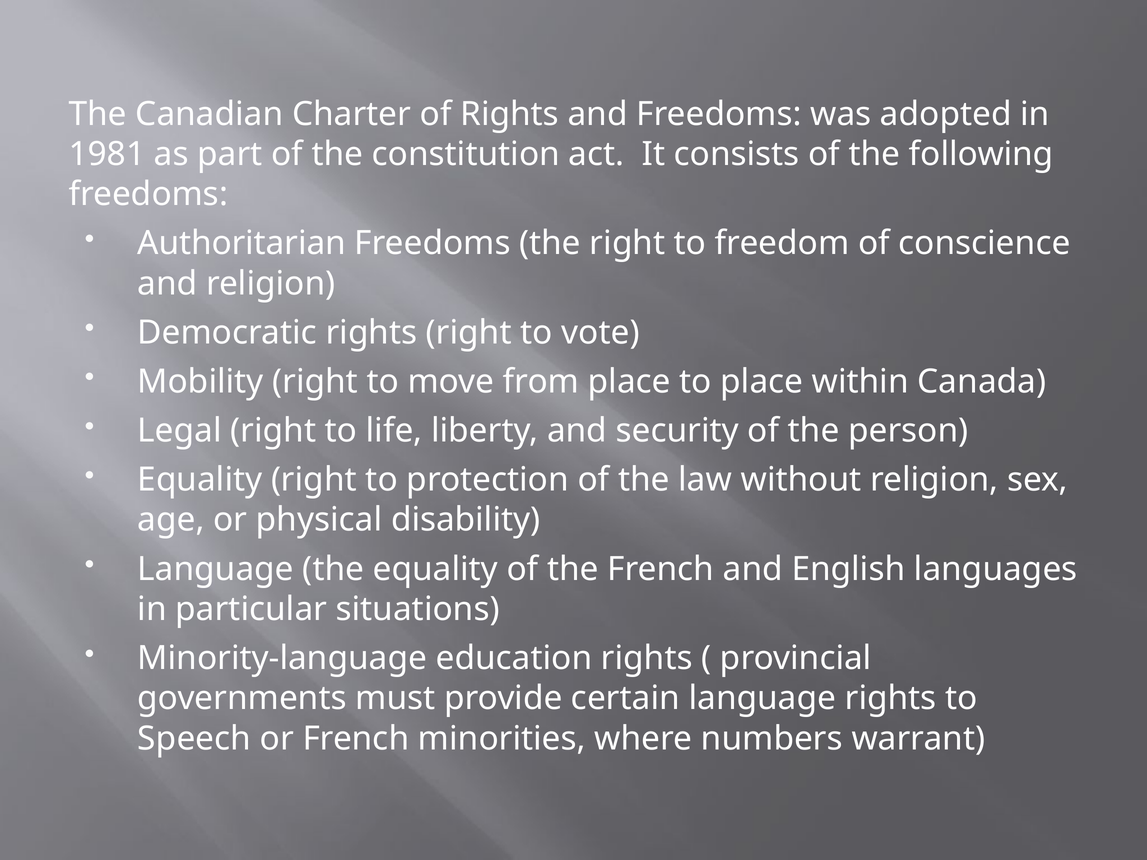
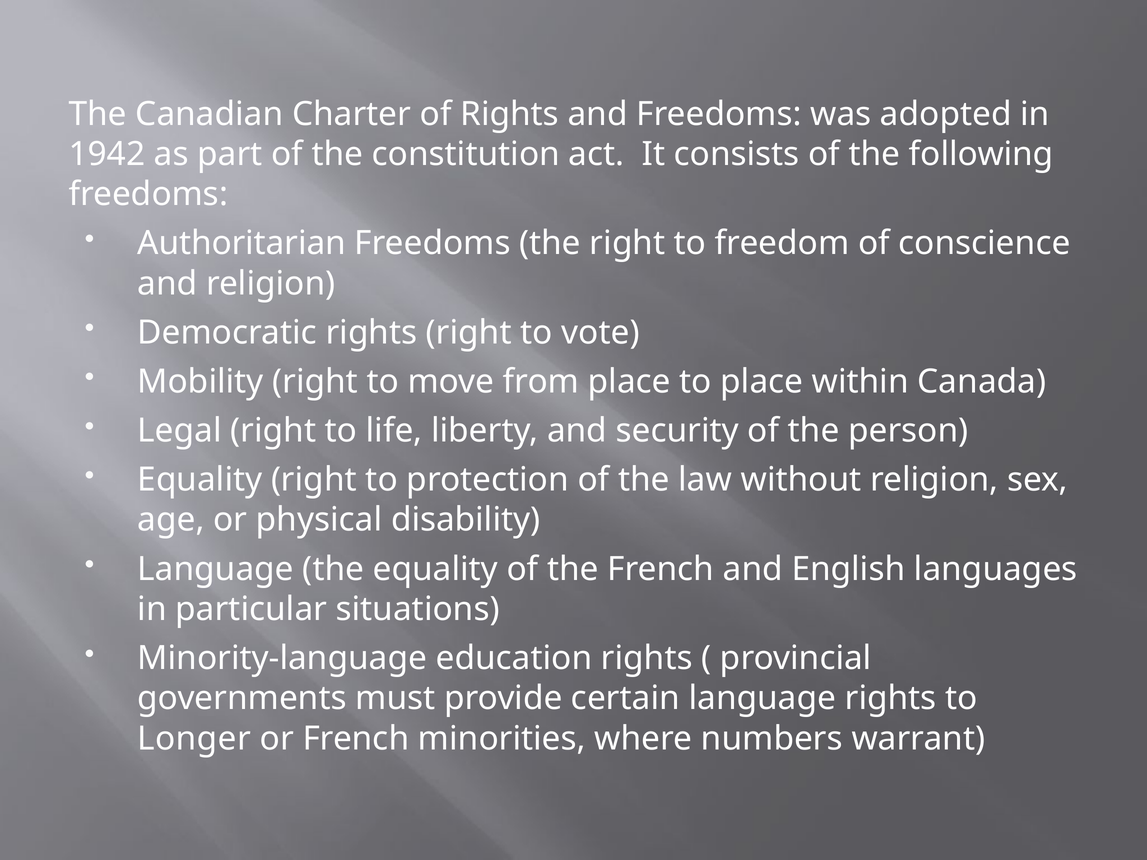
1981: 1981 -> 1942
Speech: Speech -> Longer
